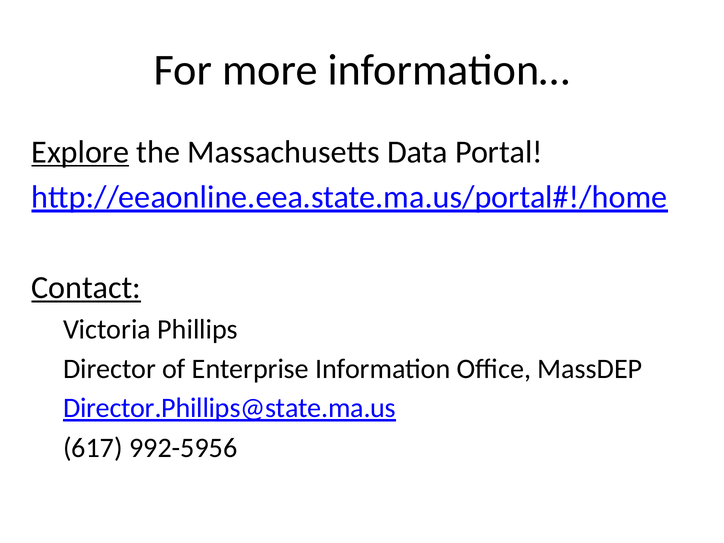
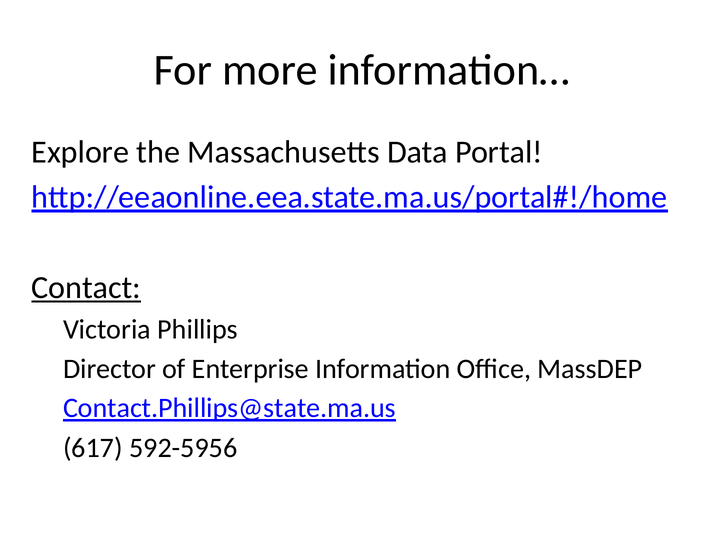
Explore underline: present -> none
Director.Phillips@state.ma.us: Director.Phillips@state.ma.us -> Contact.Phillips@state.ma.us
992-5956: 992-5956 -> 592-5956
